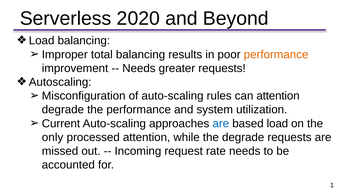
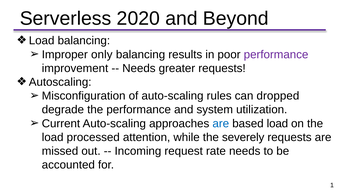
total: total -> only
performance at (276, 54) colour: orange -> purple
can attention: attention -> dropped
only at (53, 137): only -> load
the degrade: degrade -> severely
